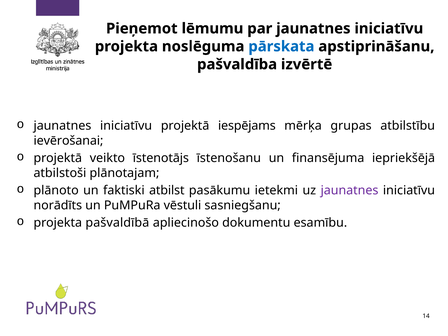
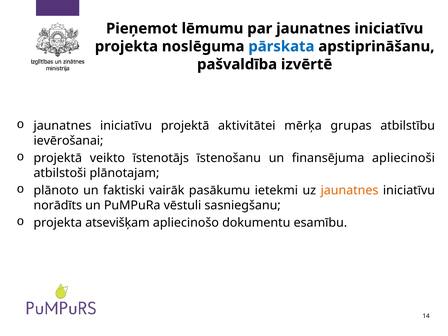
iespējams: iespējams -> aktivitātei
iepriekšējā: iepriekšējā -> apliecinoši
atbilst: atbilst -> vairāk
jaunatnes at (350, 190) colour: purple -> orange
pašvaldībā: pašvaldībā -> atsevišķam
